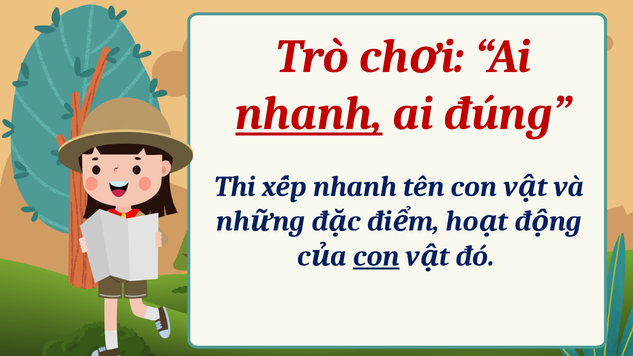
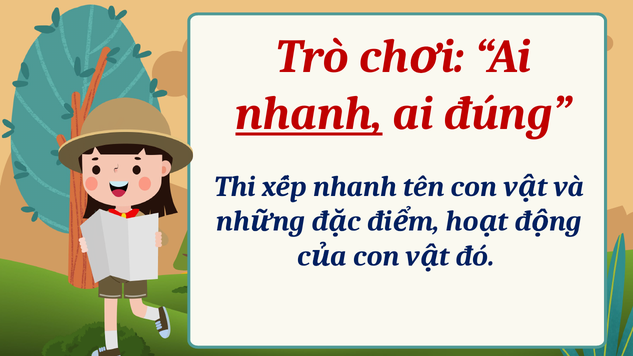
con at (376, 256) underline: present -> none
